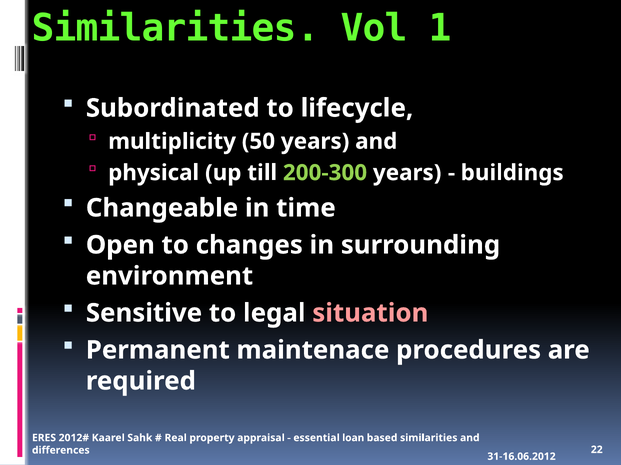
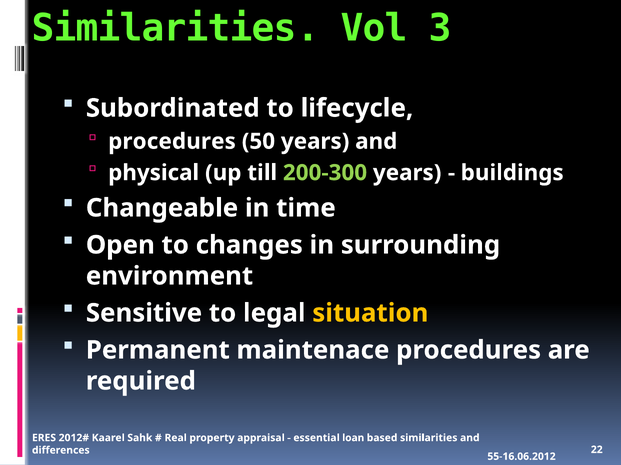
1: 1 -> 3
multiplicity at (172, 142): multiplicity -> procedures
situation colour: pink -> yellow
31-16.06.2012: 31-16.06.2012 -> 55-16.06.2012
